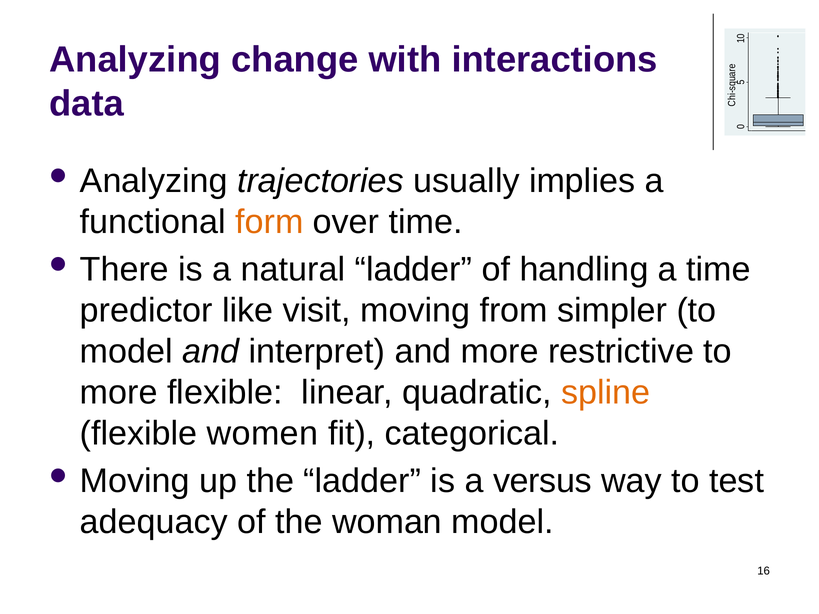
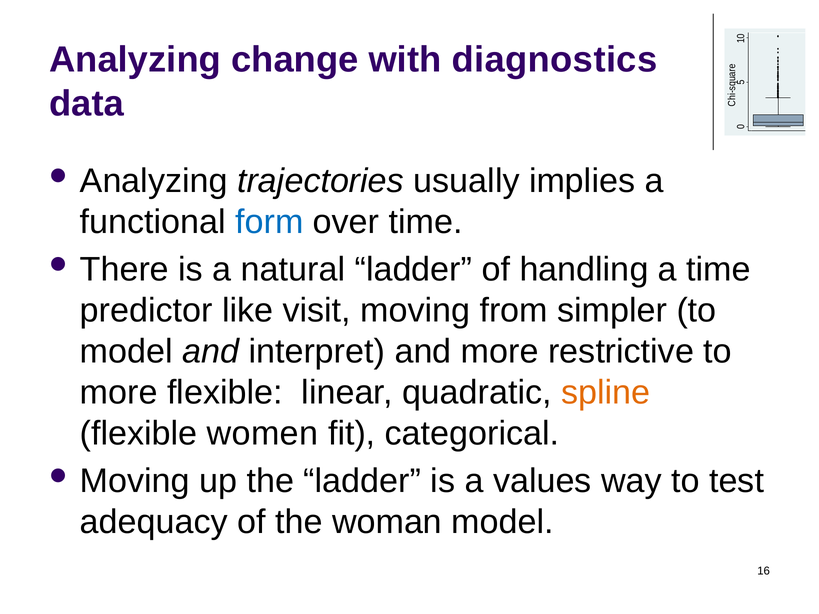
interactions: interactions -> diagnostics
form colour: orange -> blue
versus: versus -> values
